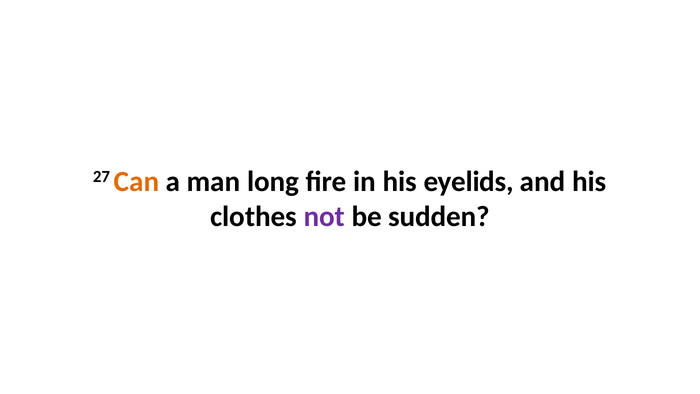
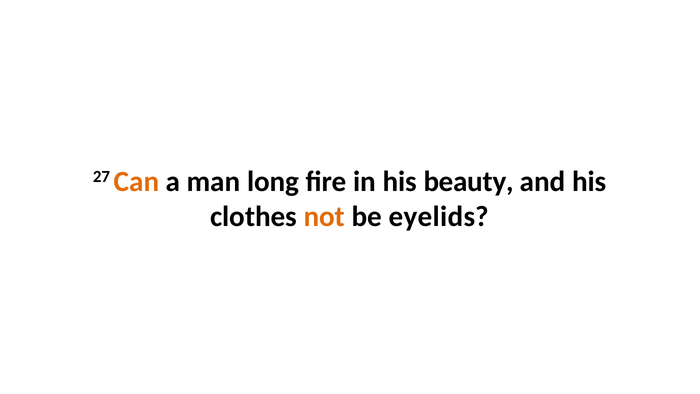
eyelids: eyelids -> beauty
not colour: purple -> orange
sudden: sudden -> eyelids
